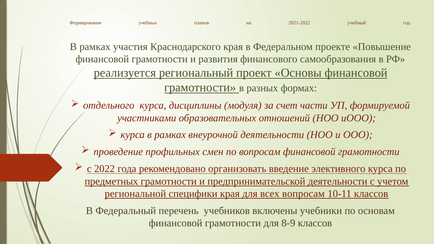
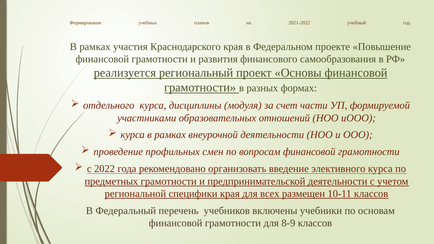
всех вопросам: вопросам -> размещен
